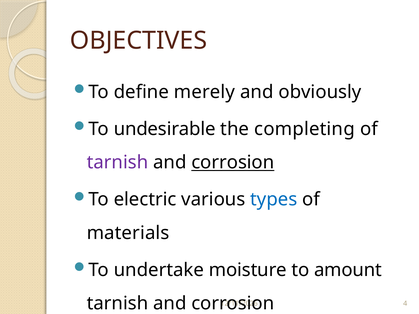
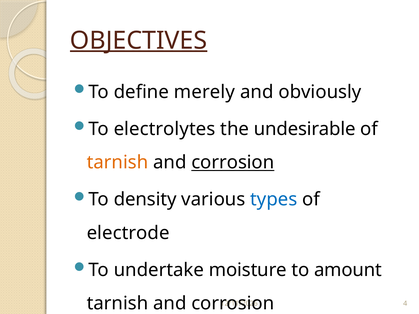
OBJECTIVES underline: none -> present
undesirable: undesirable -> electrolytes
completing: completing -> undesirable
tarnish at (117, 163) colour: purple -> orange
electric: electric -> density
materials: materials -> electrode
